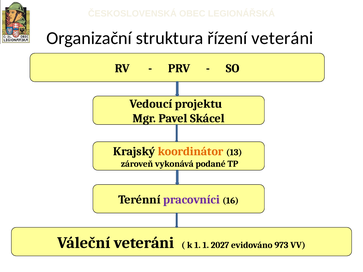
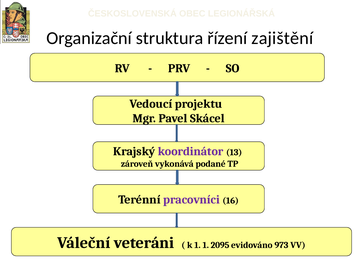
řízení veteráni: veteráni -> zajištění
koordinátor colour: orange -> purple
2027: 2027 -> 2095
